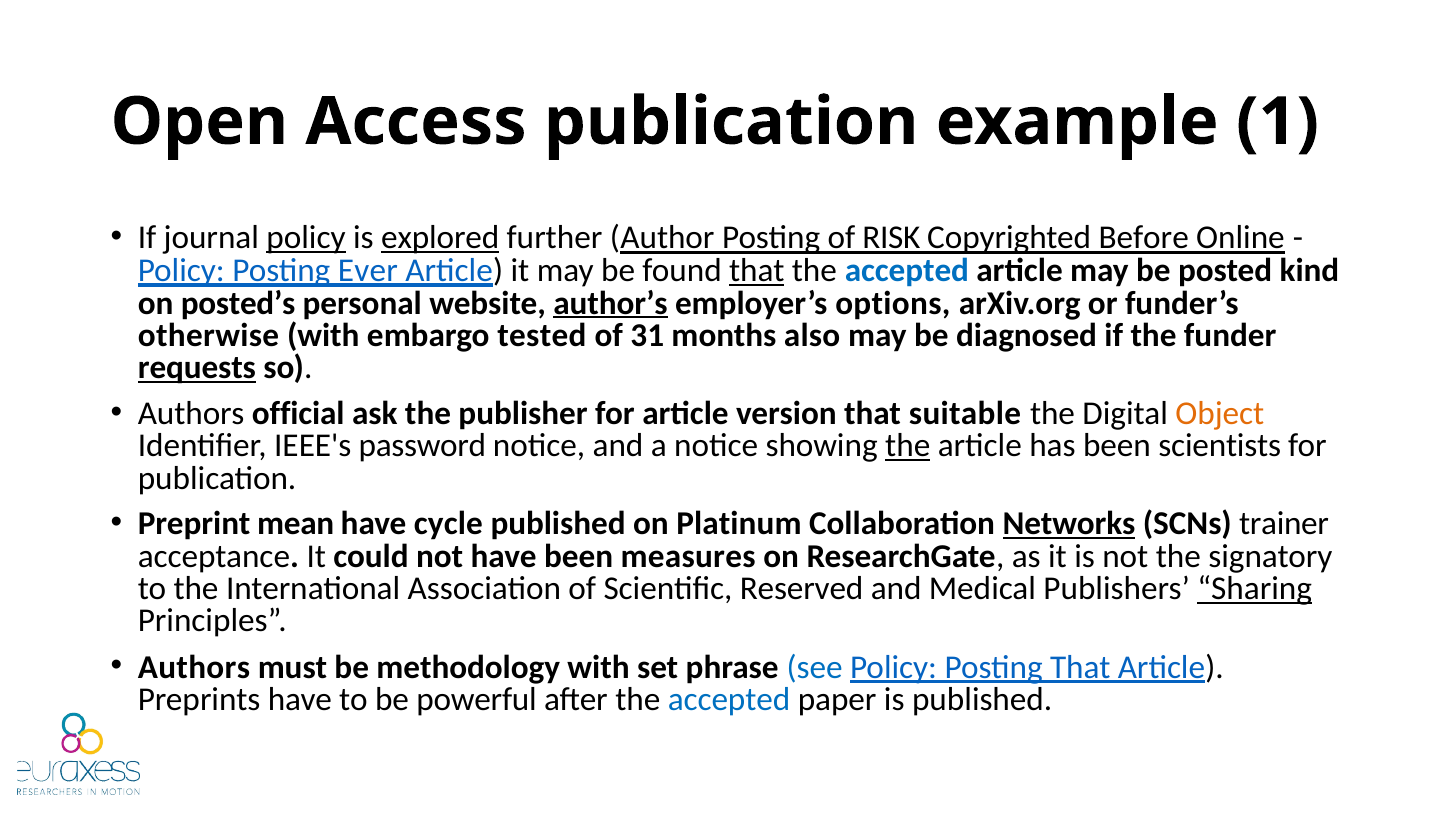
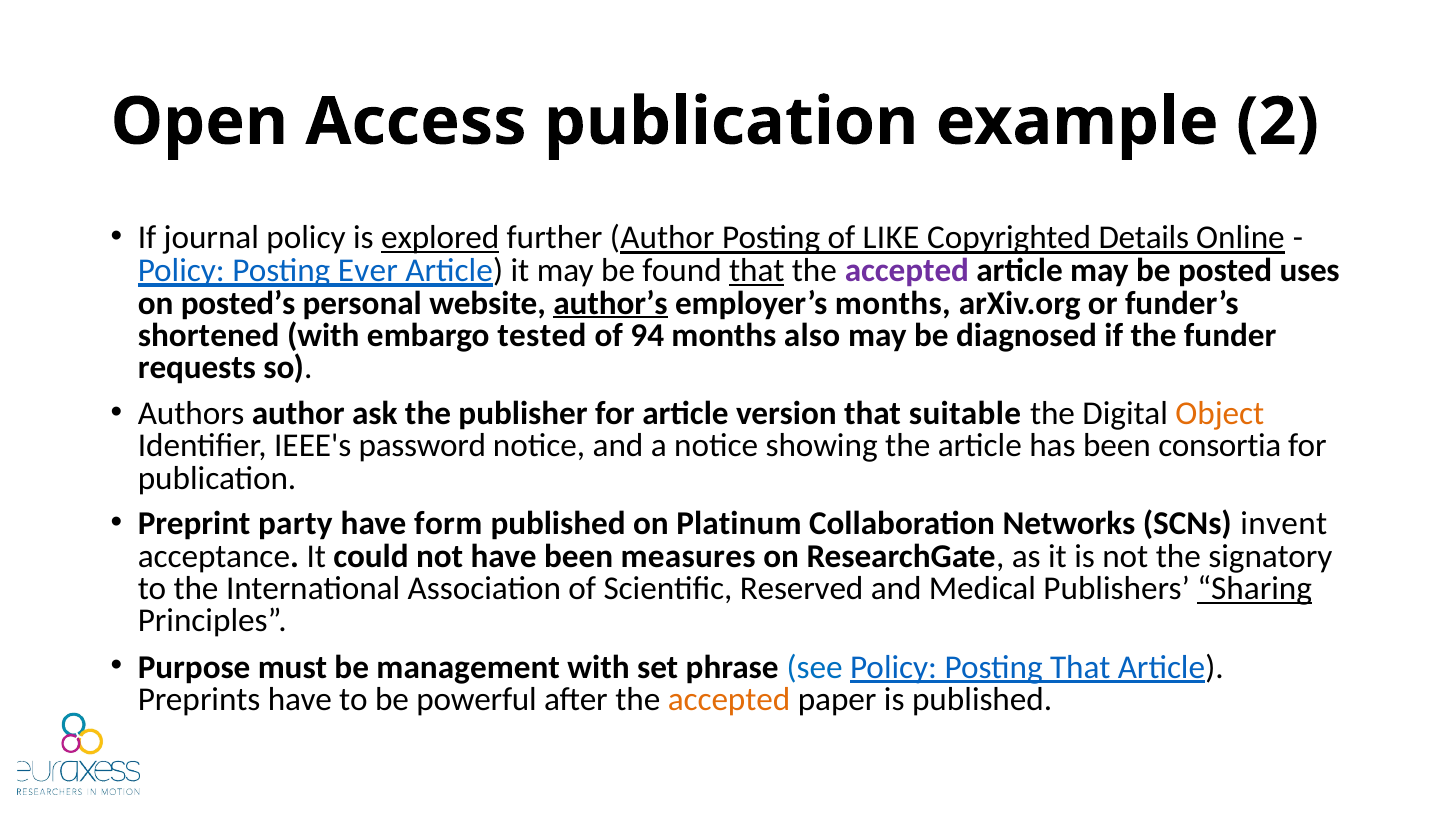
1: 1 -> 2
policy at (306, 238) underline: present -> none
RISK: RISK -> LIKE
Before: Before -> Details
accepted at (907, 271) colour: blue -> purple
kind: kind -> uses
employer’s options: options -> months
otherwise: otherwise -> shortened
31: 31 -> 94
requests underline: present -> none
Authors official: official -> author
the at (908, 446) underline: present -> none
scientists: scientists -> consortia
mean: mean -> party
cycle: cycle -> form
Networks underline: present -> none
trainer: trainer -> invent
Authors at (194, 667): Authors -> Purpose
methodology: methodology -> management
accepted at (729, 700) colour: blue -> orange
